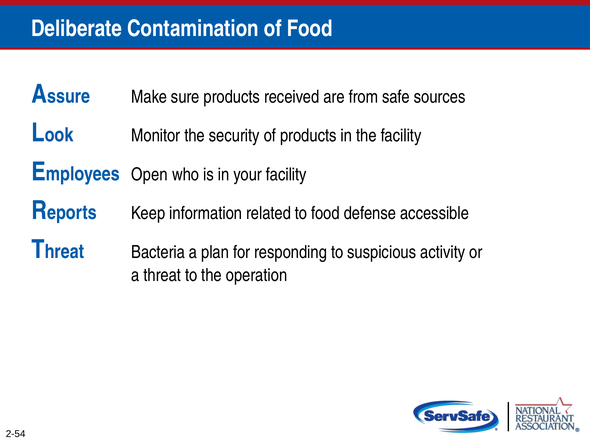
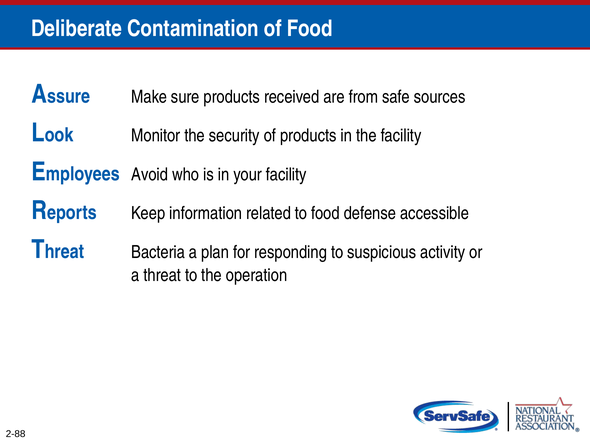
Open: Open -> Avoid
2-54: 2-54 -> 2-88
